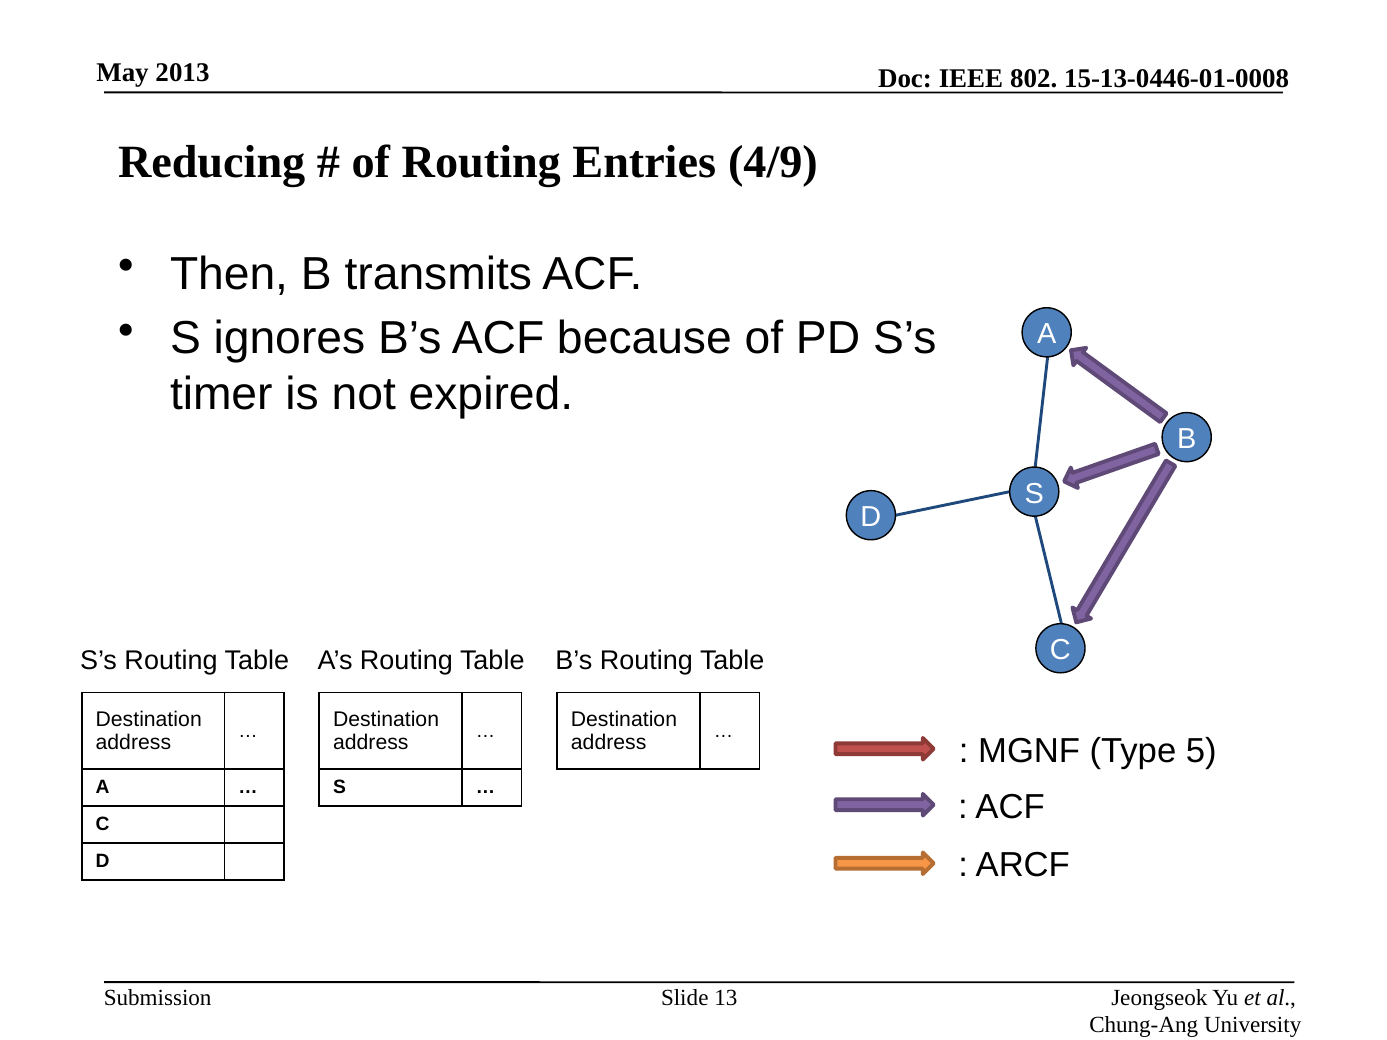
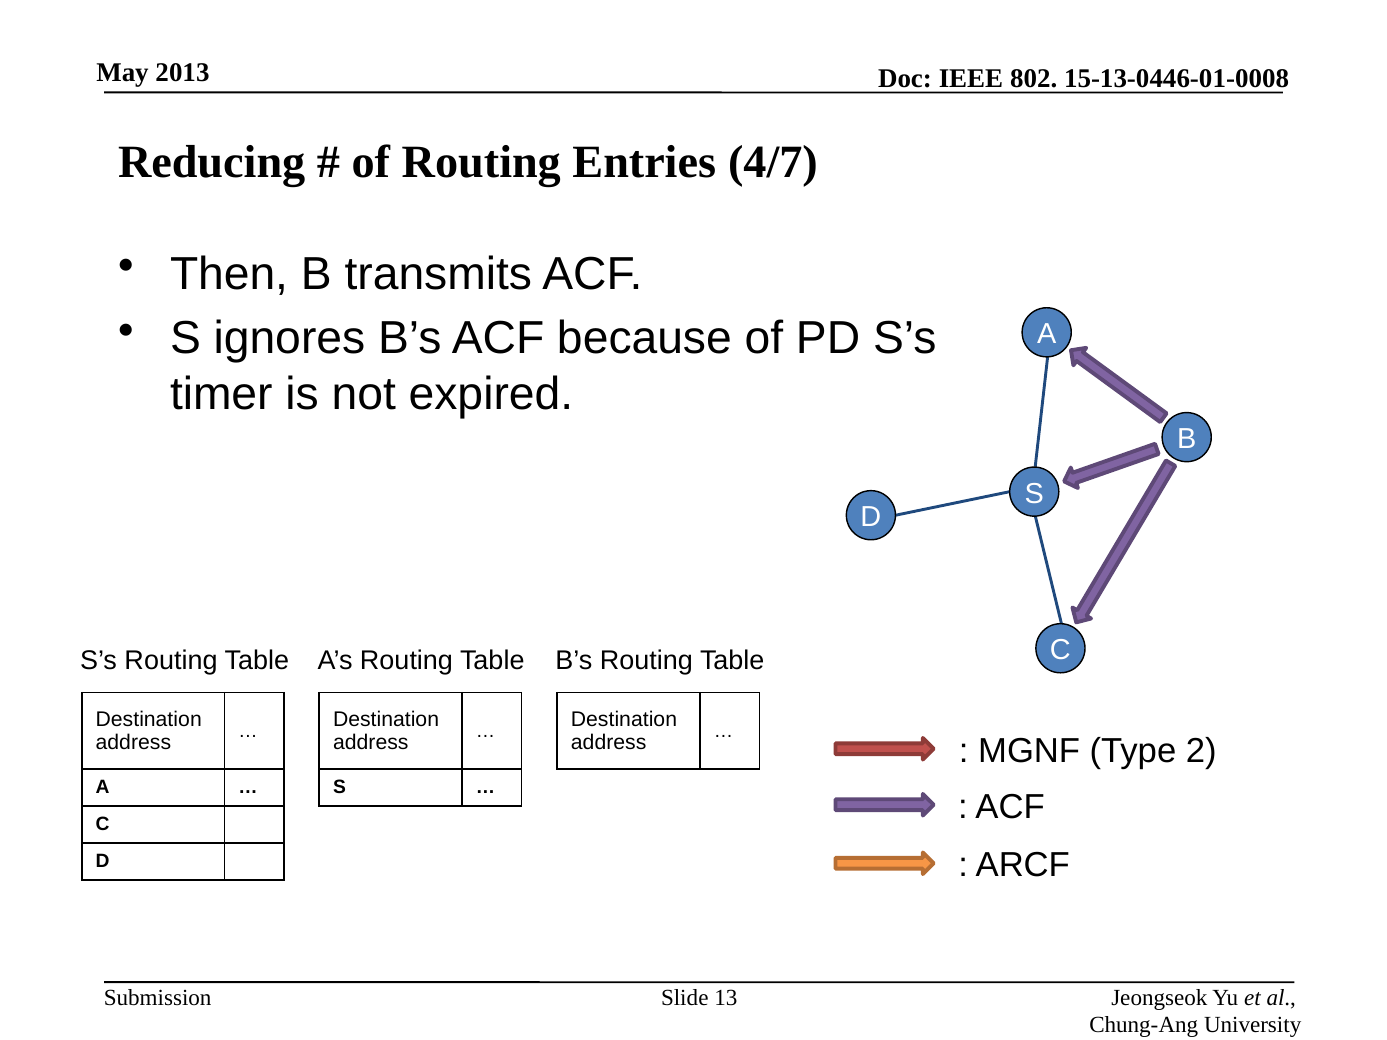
4/9: 4/9 -> 4/7
5: 5 -> 2
